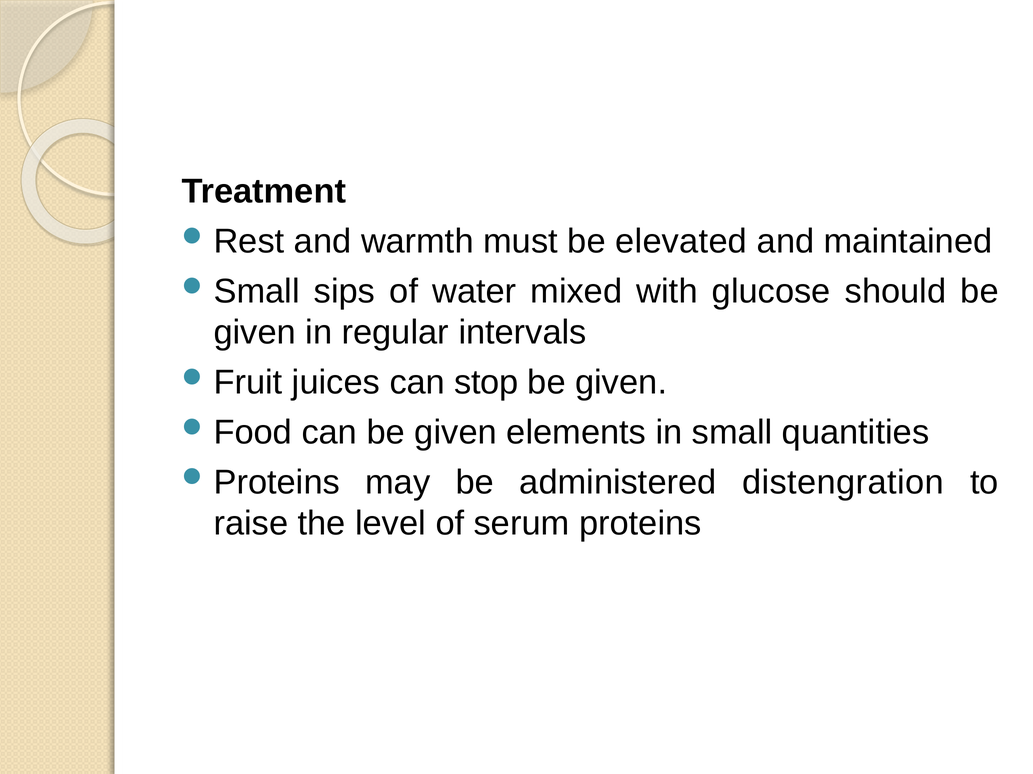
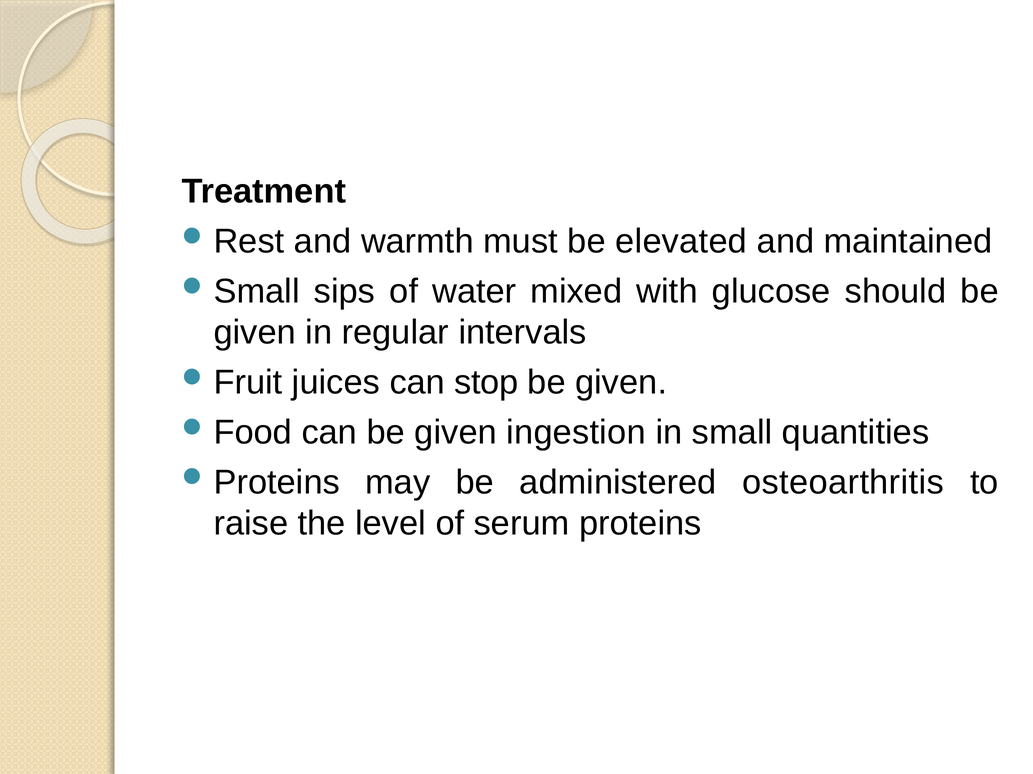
elements: elements -> ingestion
distengration: distengration -> osteoarthritis
